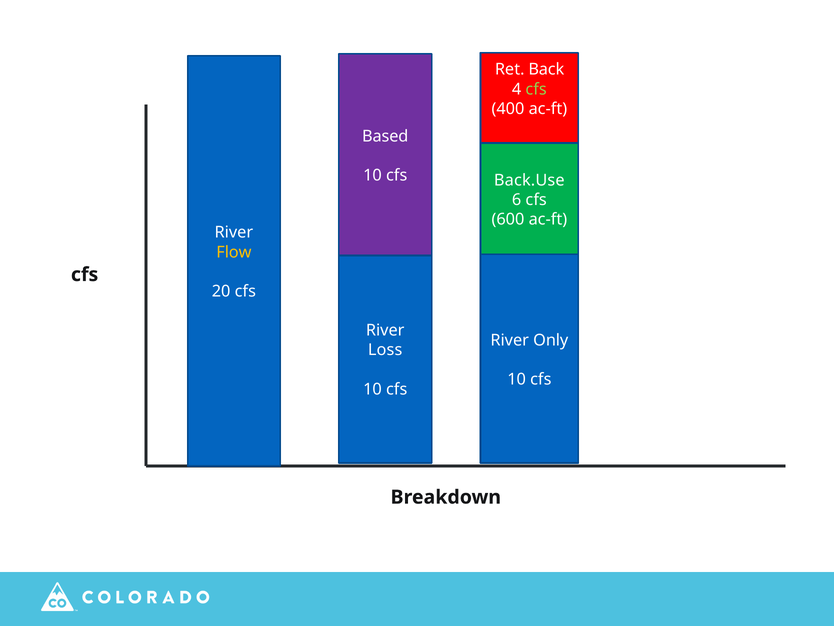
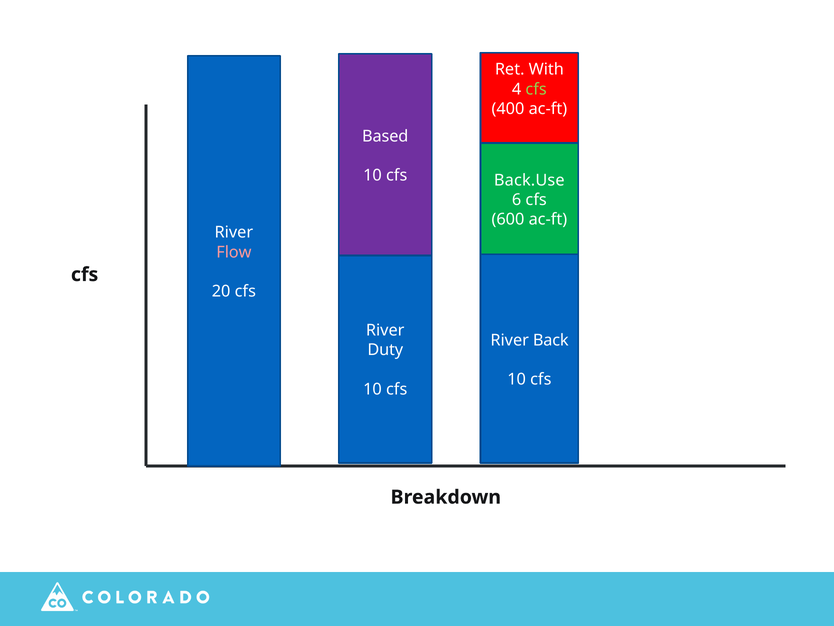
Back: Back -> With
Flow colour: yellow -> pink
Only: Only -> Back
Loss: Loss -> Duty
